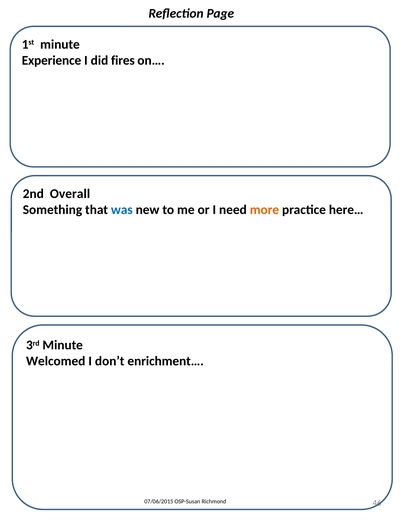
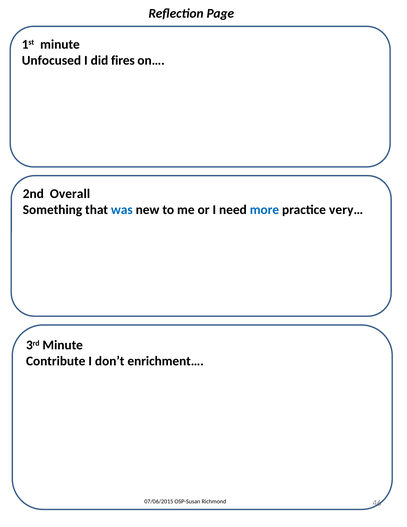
Experience: Experience -> Unfocused
more colour: orange -> blue
here…: here… -> very…
Welcomed: Welcomed -> Contribute
